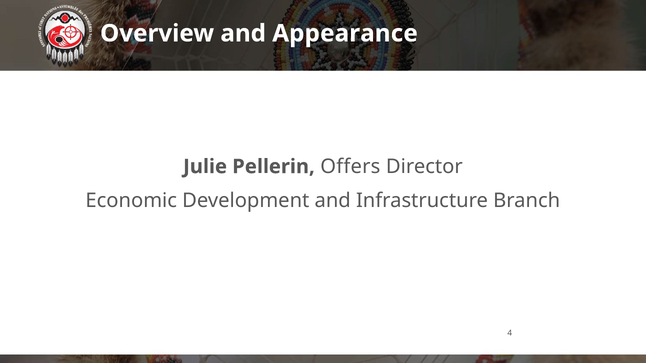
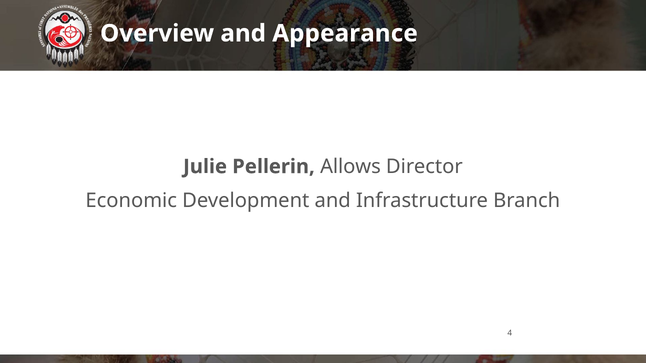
Offers: Offers -> Allows
